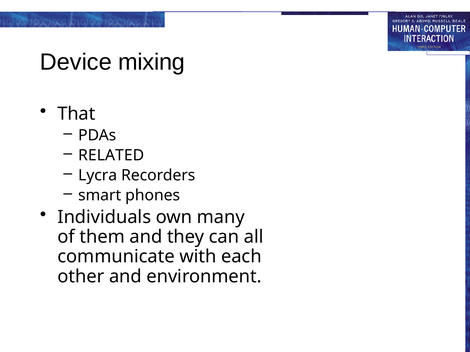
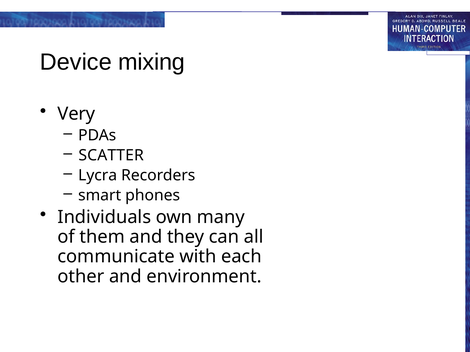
That: That -> Very
RELATED: RELATED -> SCATTER
